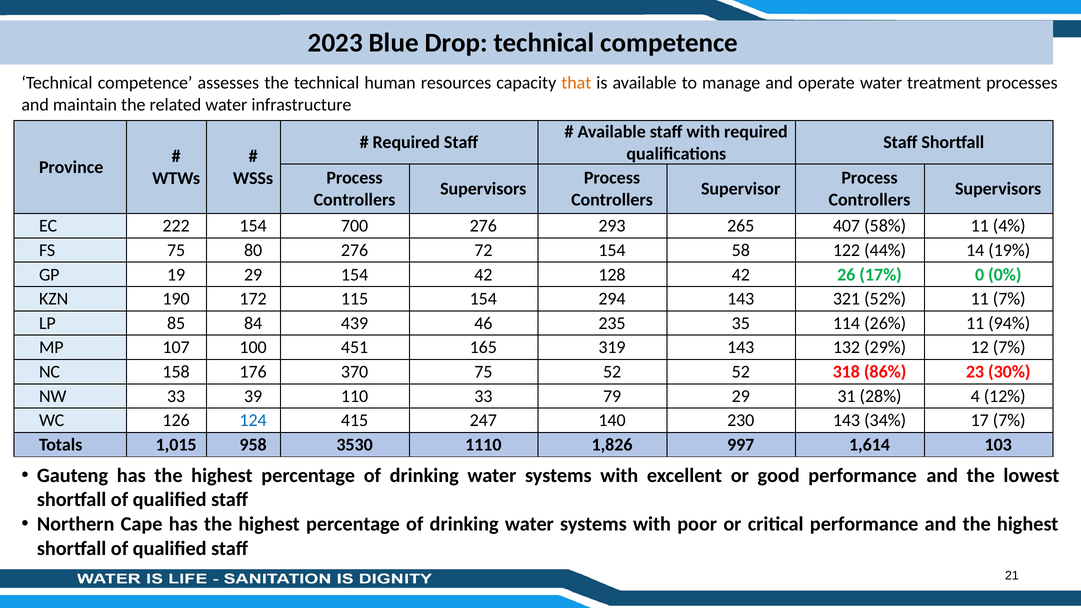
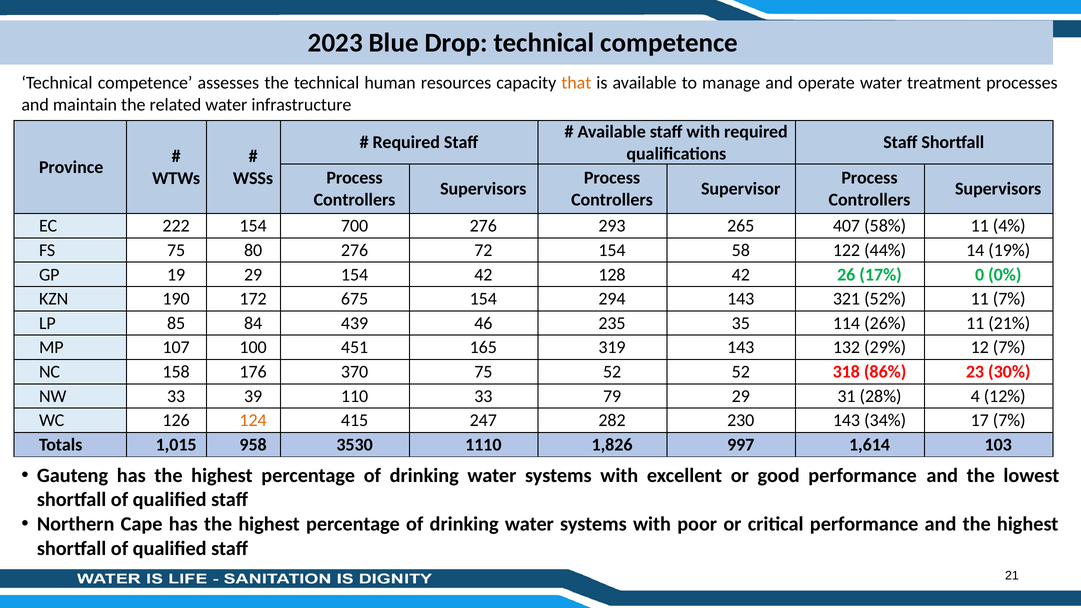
115: 115 -> 675
94%: 94% -> 21%
124 colour: blue -> orange
140: 140 -> 282
